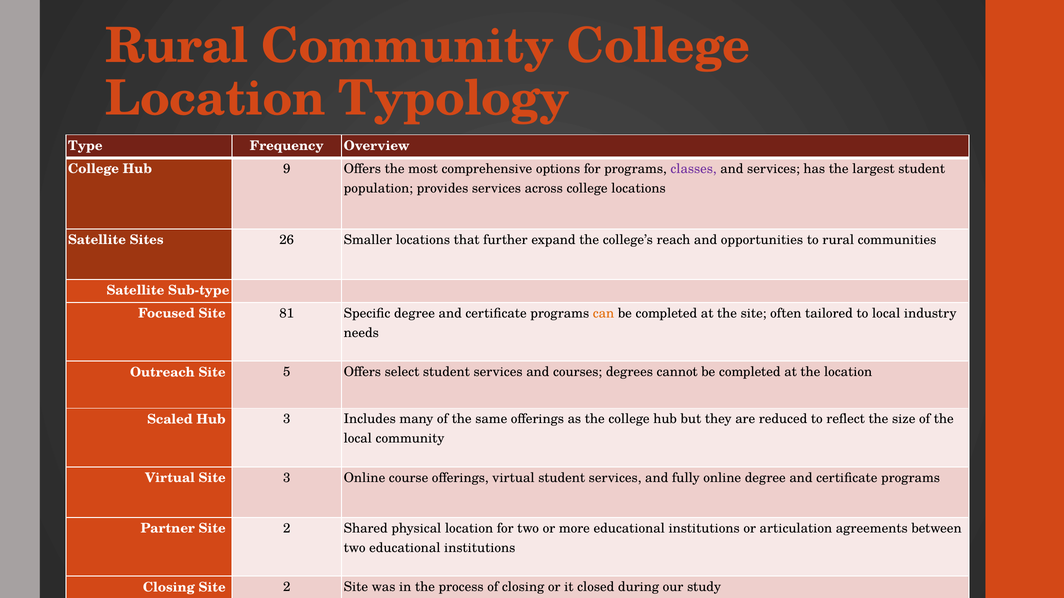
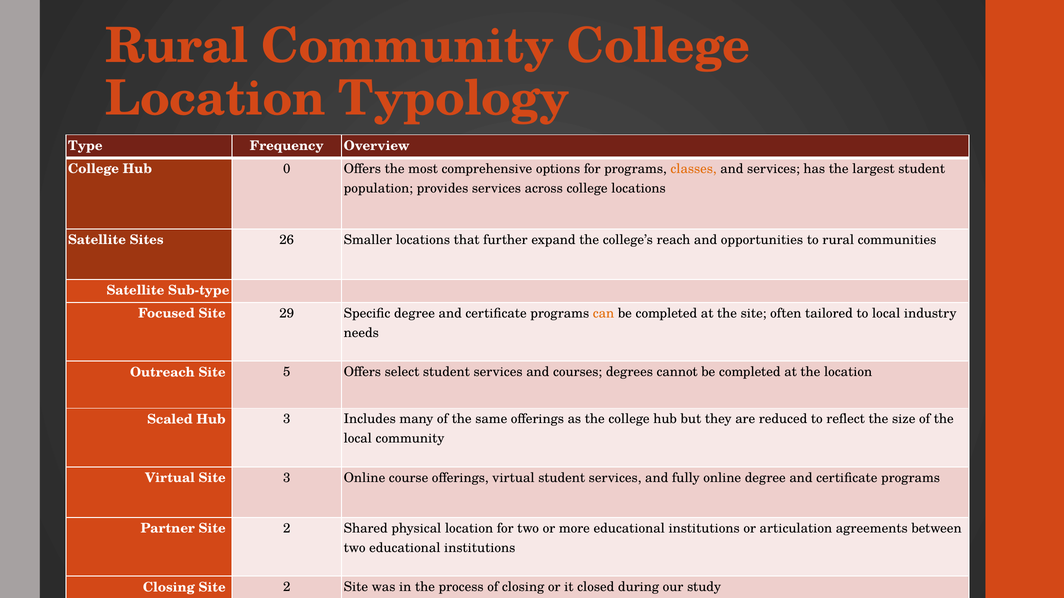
9: 9 -> 0
classes colour: purple -> orange
81: 81 -> 29
